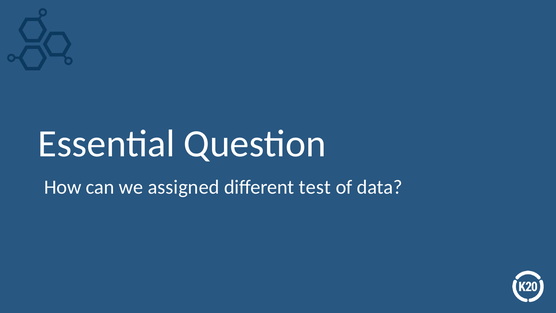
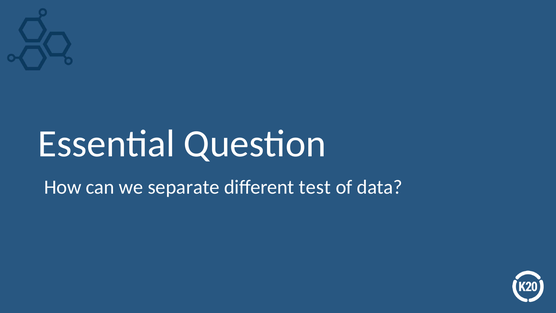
assigned: assigned -> separate
